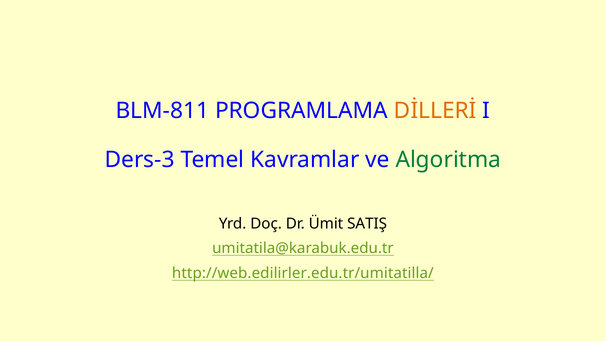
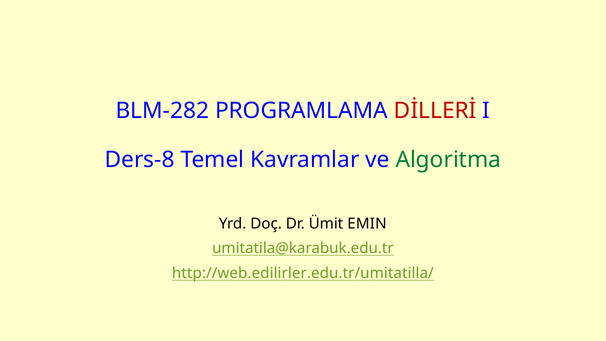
BLM-811: BLM-811 -> BLM-282
DİLLERİ colour: orange -> red
Ders-3: Ders-3 -> Ders-8
SATIŞ: SATIŞ -> EMIN
